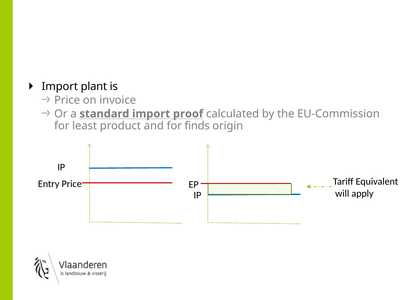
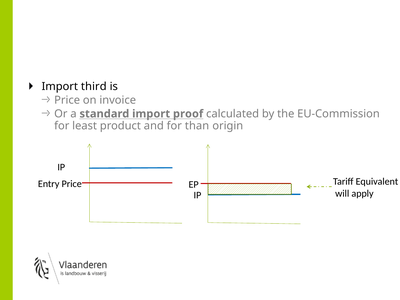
plant: plant -> third
finds: finds -> than
